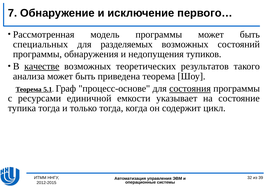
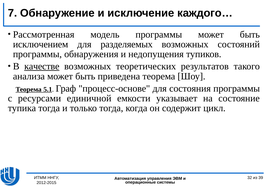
первого…: первого… -> каждого…
специальных: специальных -> исключением
состояния underline: present -> none
